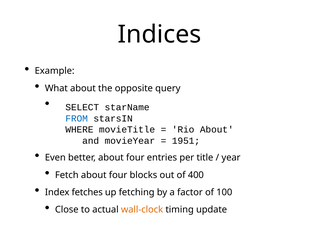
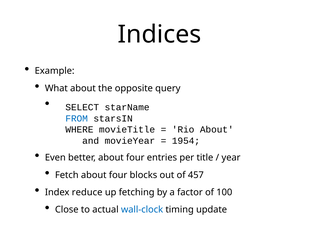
1951: 1951 -> 1954
400: 400 -> 457
fetches: fetches -> reduce
wall-clock colour: orange -> blue
